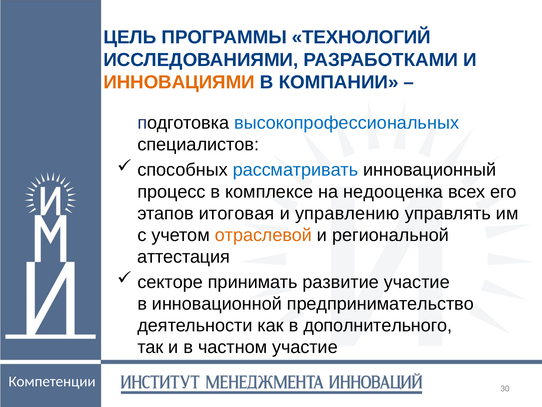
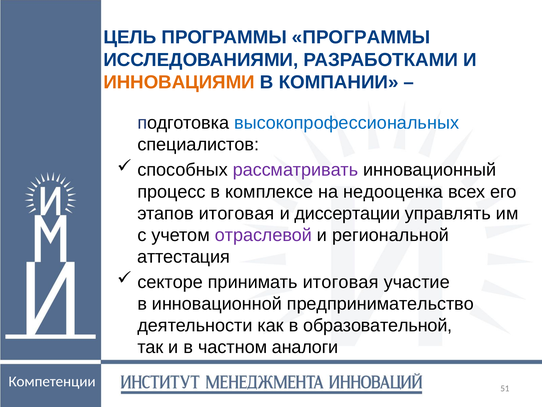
ПРОГРАММЫ ТЕХНОЛОГИЙ: ТЕХНОЛОГИЙ -> ПРОГРАММЫ
рассматривать colour: blue -> purple
управлению: управлению -> диссертации
отраслевой colour: orange -> purple
принимать развитие: развитие -> итоговая
дополнительного: дополнительного -> образовательной
частном участие: участие -> аналоги
30: 30 -> 51
